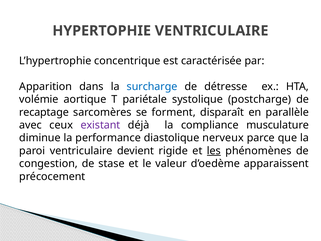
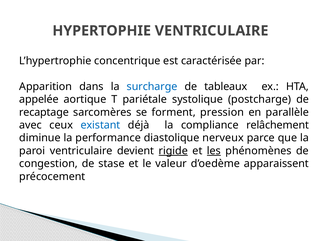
détresse: détresse -> tableaux
volémie: volémie -> appelée
disparaît: disparaît -> pression
existant colour: purple -> blue
musculature: musculature -> relâchement
rigide underline: none -> present
